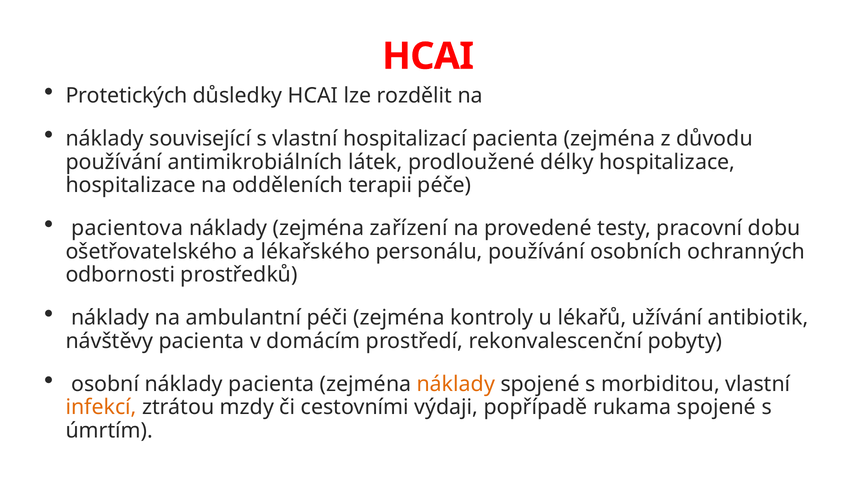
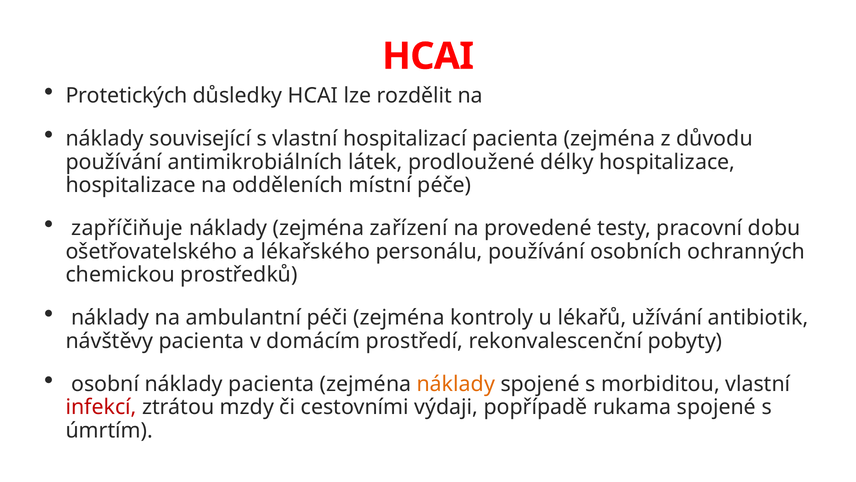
terapii: terapii -> místní
pacientova: pacientova -> zapříčiňuje
odbornosti: odbornosti -> chemickou
infekcí colour: orange -> red
